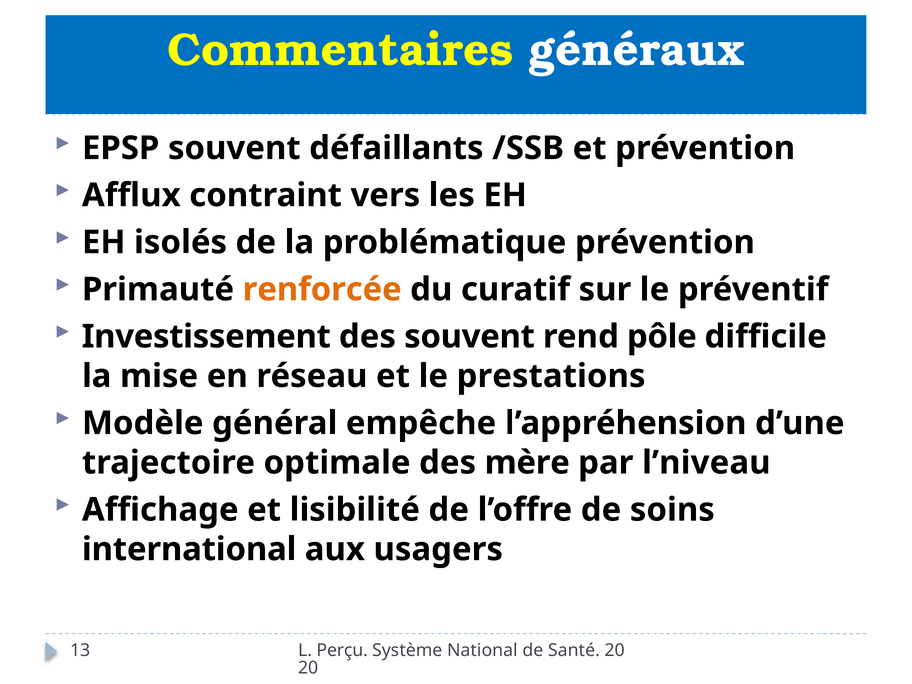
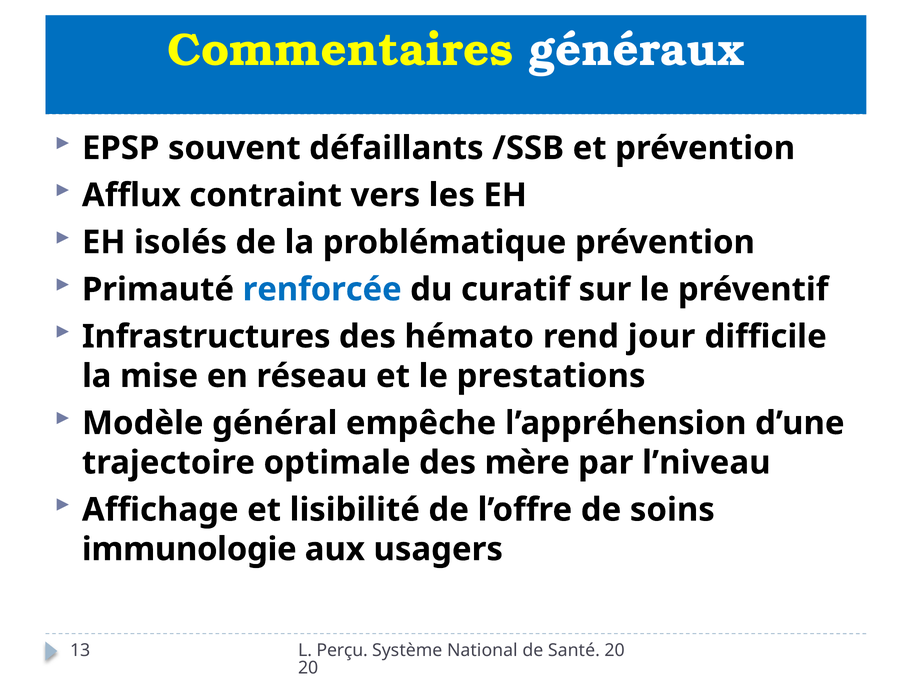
renforcée colour: orange -> blue
Investissement: Investissement -> Infrastructures
des souvent: souvent -> hémato
pôle: pôle -> jour
international: international -> immunologie
